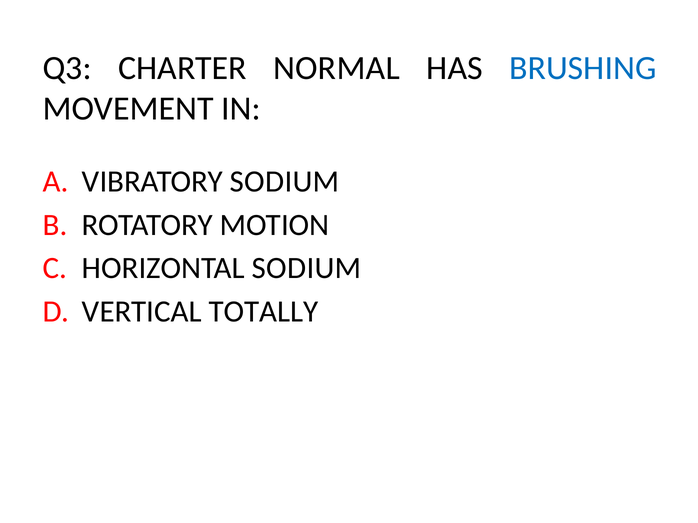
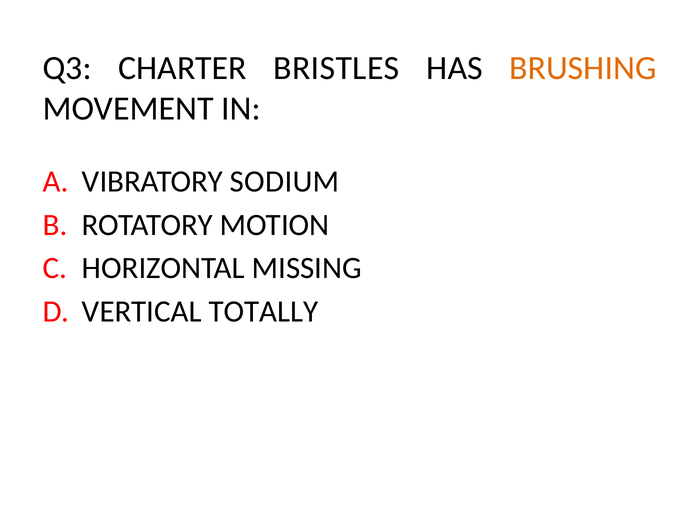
NORMAL: NORMAL -> BRISTLES
BRUSHING colour: blue -> orange
HORIZONTAL SODIUM: SODIUM -> MISSING
